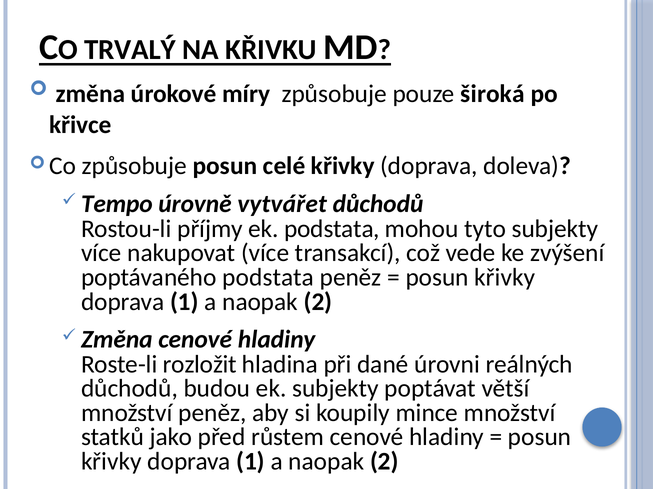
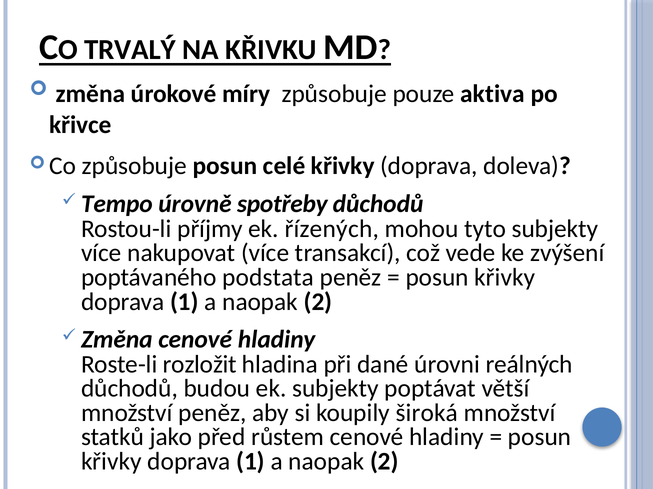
široká: široká -> aktiva
vytvářet: vytvářet -> spotřeby
ek podstata: podstata -> řízených
mince: mince -> široká
